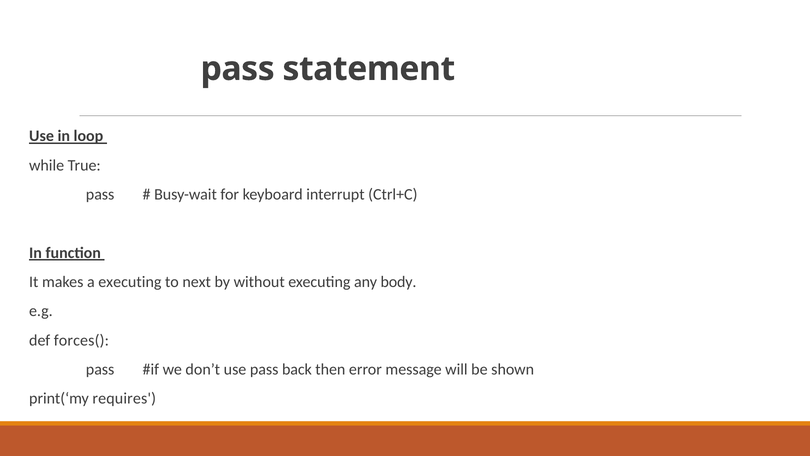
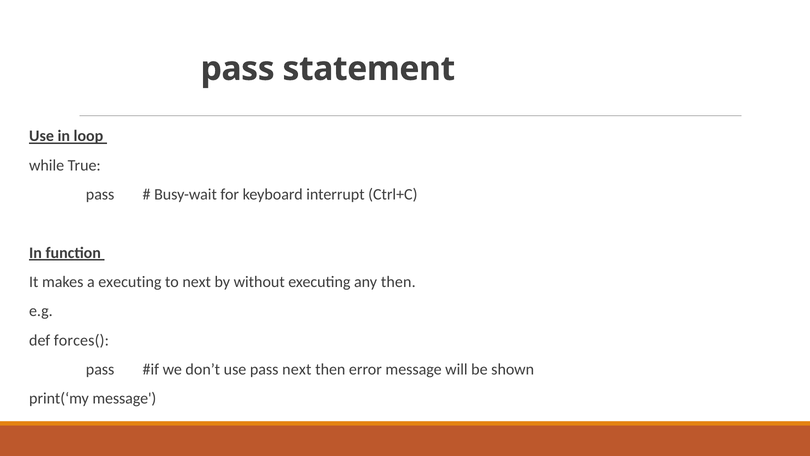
any body: body -> then
pass back: back -> next
print(‘my requires: requires -> message
